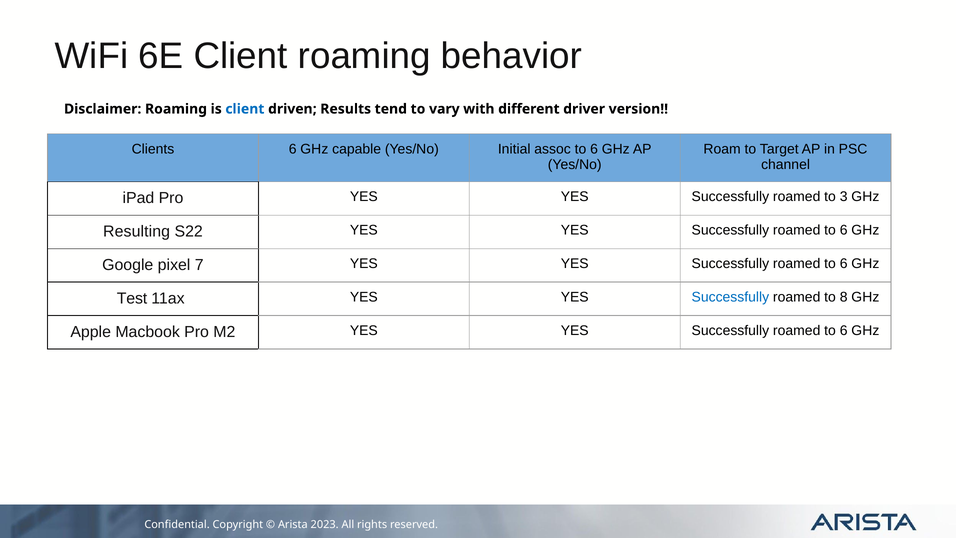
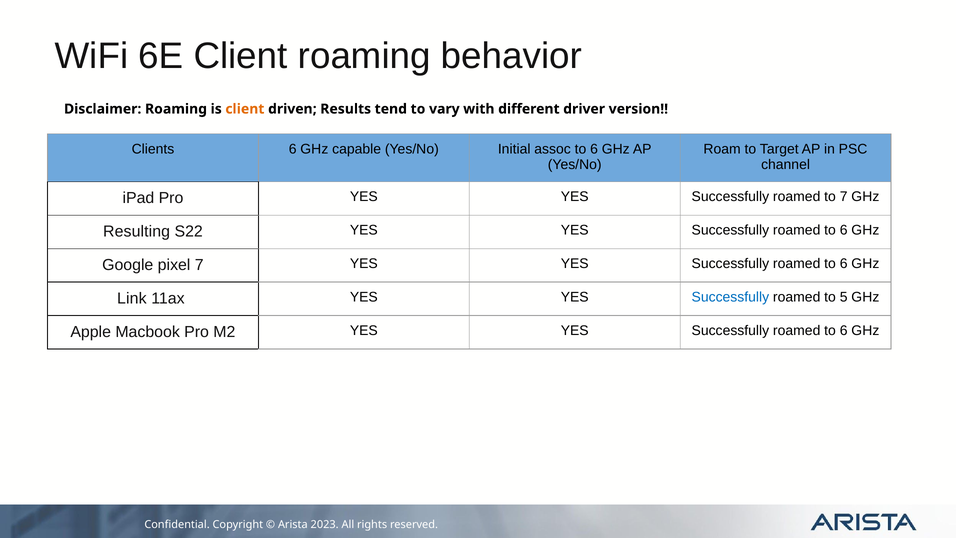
client at (245, 109) colour: blue -> orange
to 3: 3 -> 7
Test: Test -> Link
8: 8 -> 5
